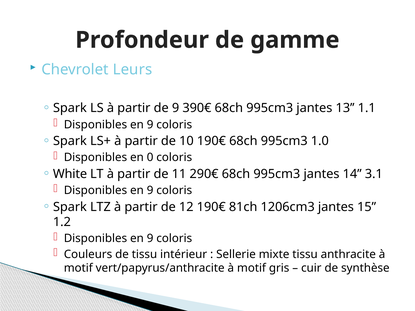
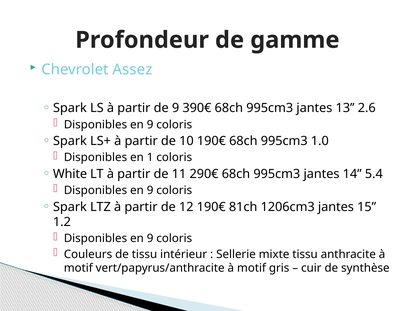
Leurs: Leurs -> Assez
1.1: 1.1 -> 2.6
0: 0 -> 1
3.1: 3.1 -> 5.4
